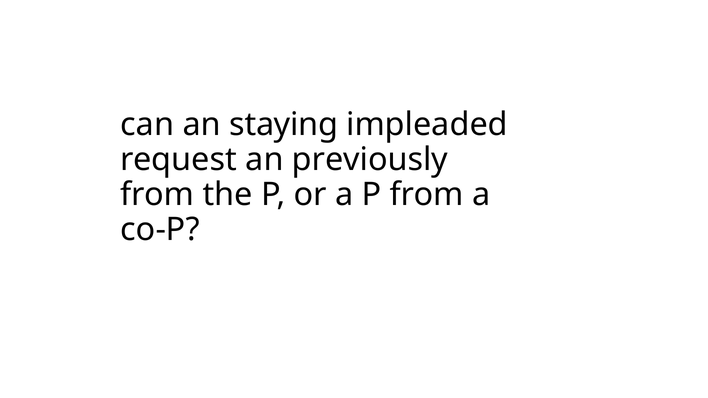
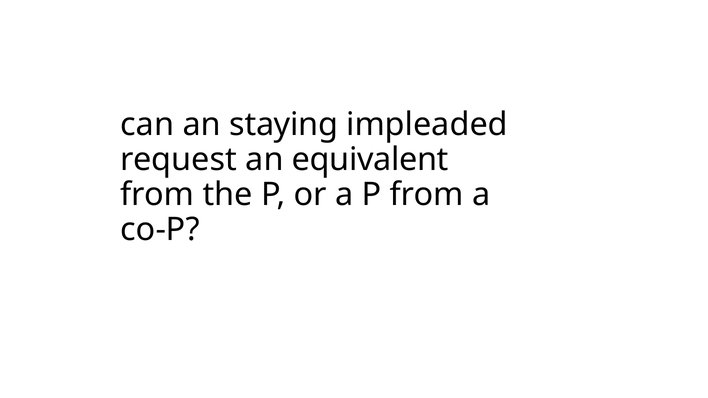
previously: previously -> equivalent
